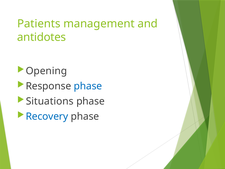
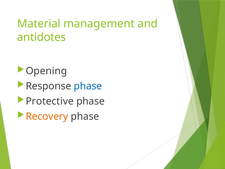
Patients: Patients -> Material
Situations: Situations -> Protective
Recovery colour: blue -> orange
